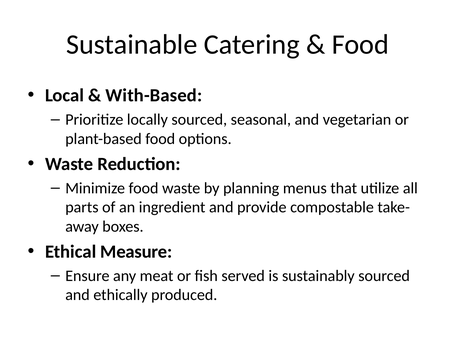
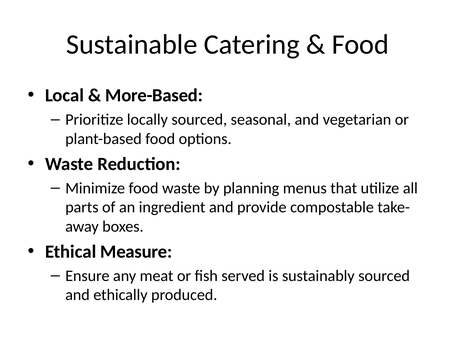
With-Based: With-Based -> More-Based
